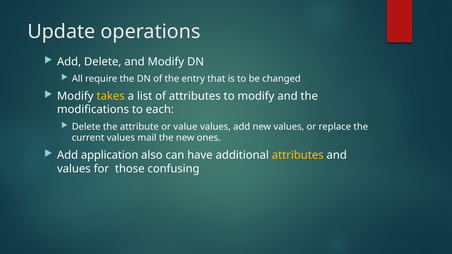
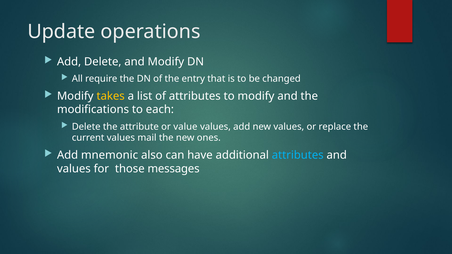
application: application -> mnemonic
attributes at (298, 155) colour: yellow -> light blue
confusing: confusing -> messages
